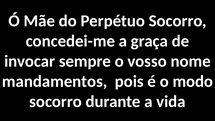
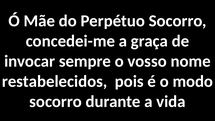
mandamentos: mandamentos -> restabelecidos
